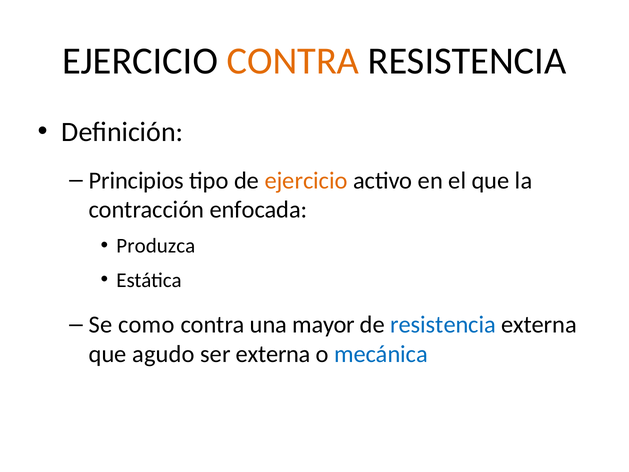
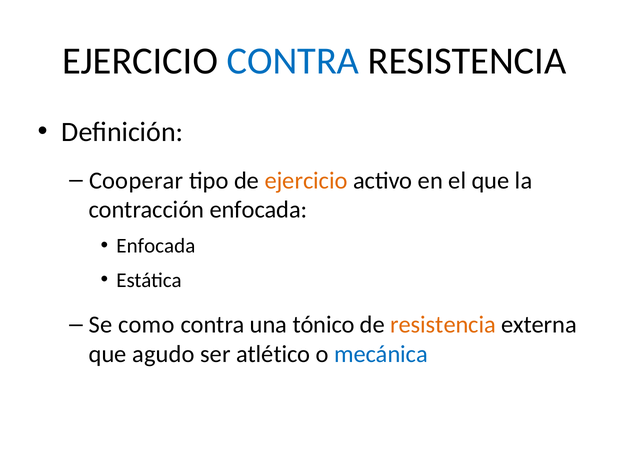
CONTRA at (293, 61) colour: orange -> blue
Principios: Principios -> Cooperar
Produzca at (156, 246): Produzca -> Enfocada
mayor: mayor -> tónico
resistencia at (443, 325) colour: blue -> orange
ser externa: externa -> atlético
